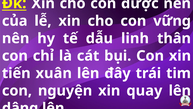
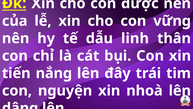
xuân: xuân -> nắng
quay: quay -> nhoà
